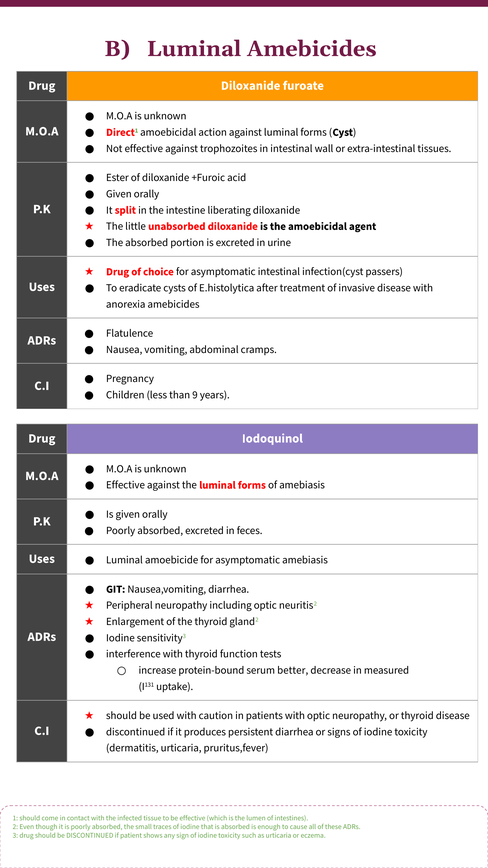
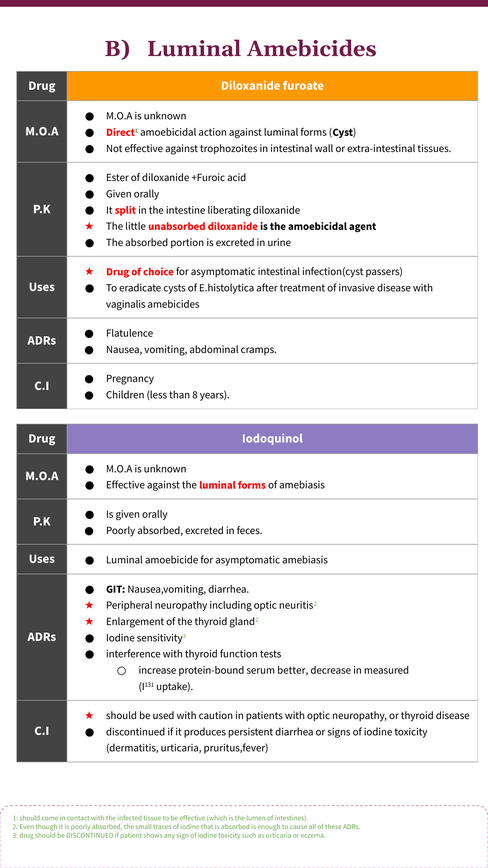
anorexia: anorexia -> vaginalis
9: 9 -> 8
